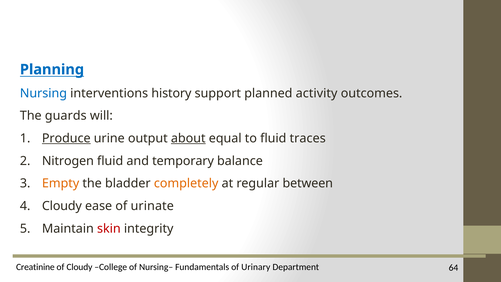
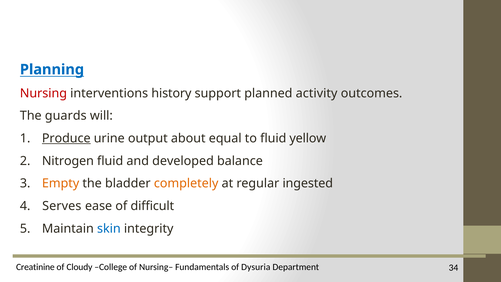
Nursing colour: blue -> red
about underline: present -> none
traces: traces -> yellow
temporary: temporary -> developed
between: between -> ingested
Cloudy at (62, 206): Cloudy -> Serves
urinate: urinate -> difficult
skin colour: red -> blue
Urinary: Urinary -> Dysuria
64: 64 -> 34
